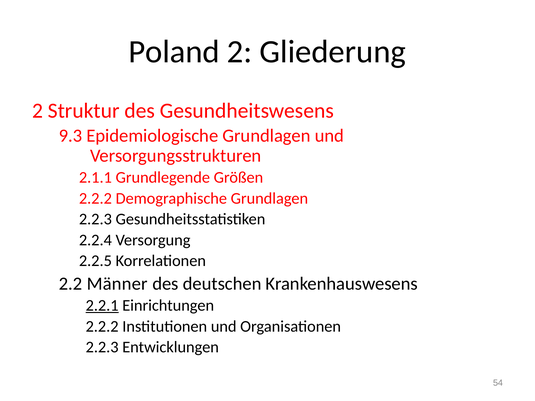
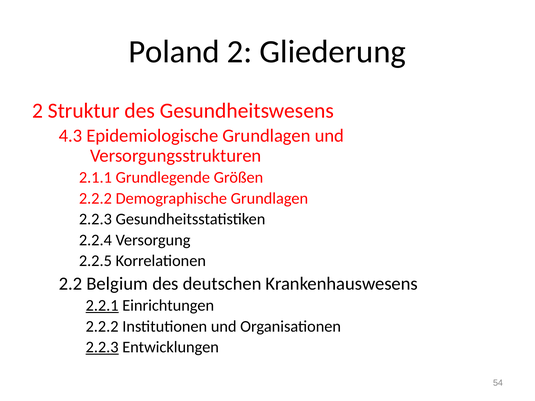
9.3: 9.3 -> 4.3
Männer: Männer -> Belgium
2.2.3 at (102, 347) underline: none -> present
